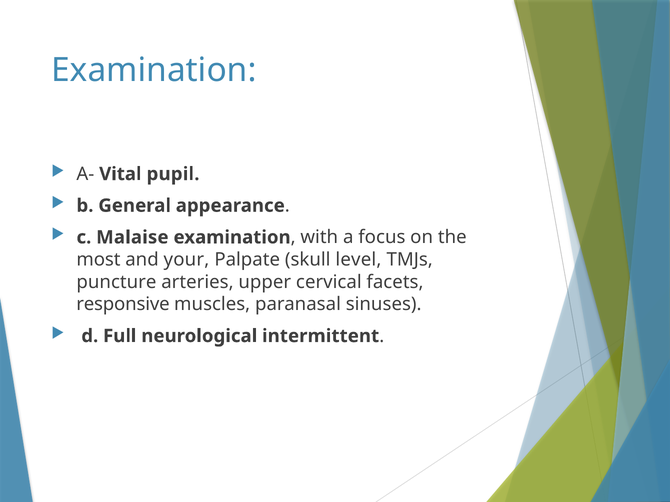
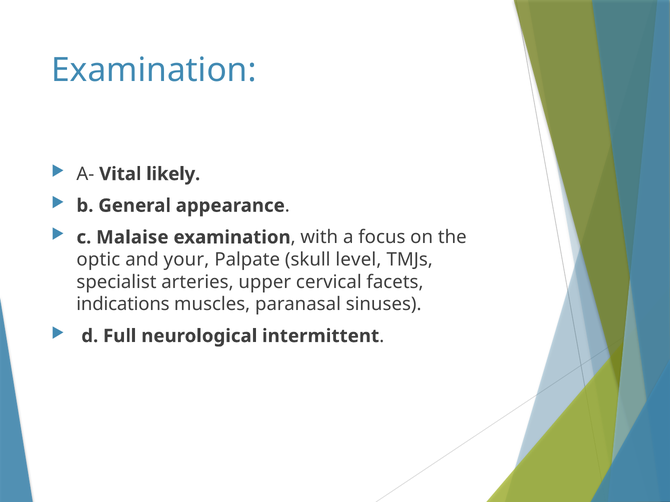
pupil: pupil -> likely
most: most -> optic
puncture: puncture -> specialist
responsive: responsive -> indications
